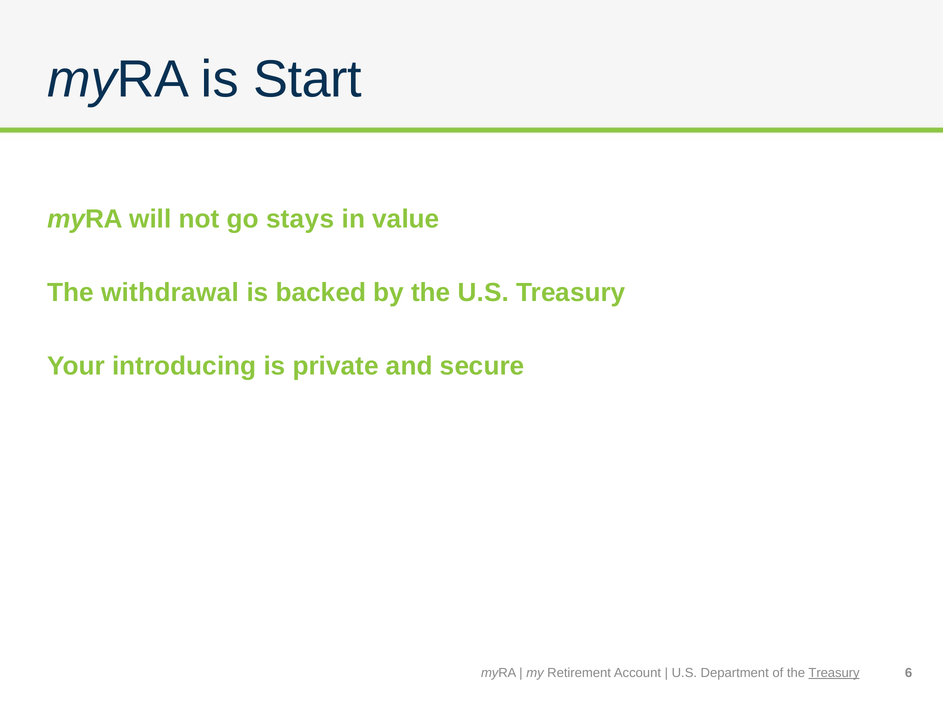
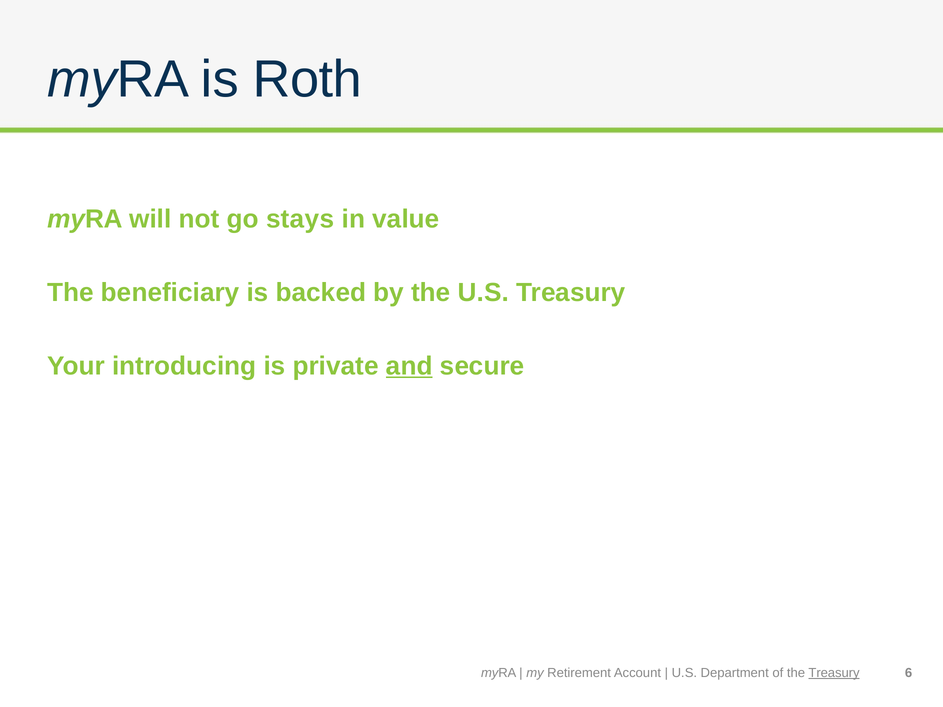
Start: Start -> Roth
withdrawal: withdrawal -> beneficiary
and underline: none -> present
